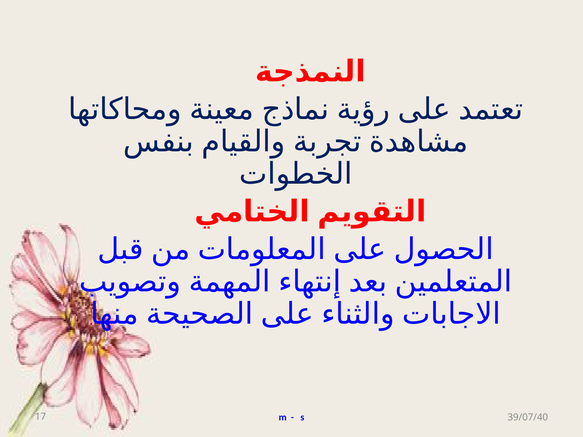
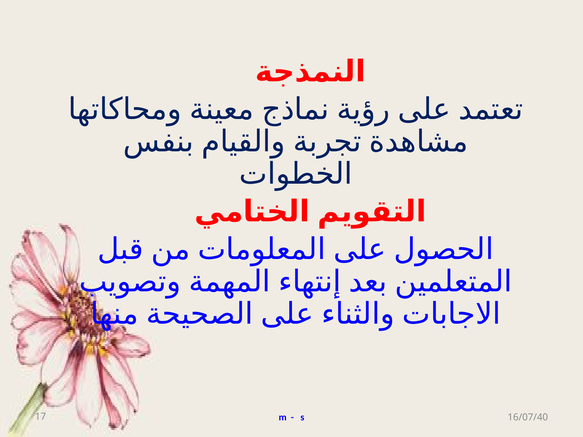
39/07/40: 39/07/40 -> 16/07/40
